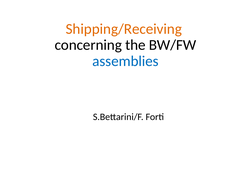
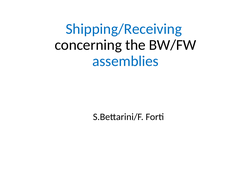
Shipping/Receiving colour: orange -> blue
